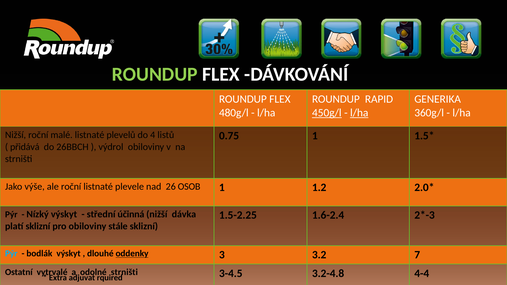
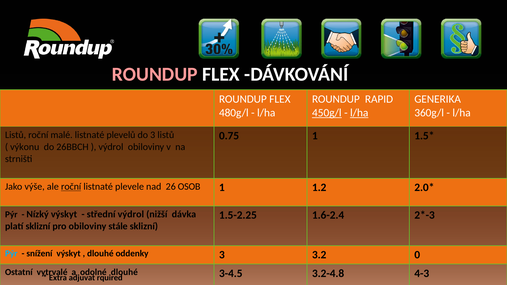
ROUNDUP at (155, 74) colour: light green -> pink
Nižší at (16, 135): Nižší -> Listů
do 4: 4 -> 3
přidává: přidává -> výkonu
roční at (71, 187) underline: none -> present
střední účinná: účinná -> výdrol
bodlák: bodlák -> snížení
oddenky underline: present -> none
7: 7 -> 0
odolné strništi: strništi -> dlouhé
4-4: 4-4 -> 4-3
